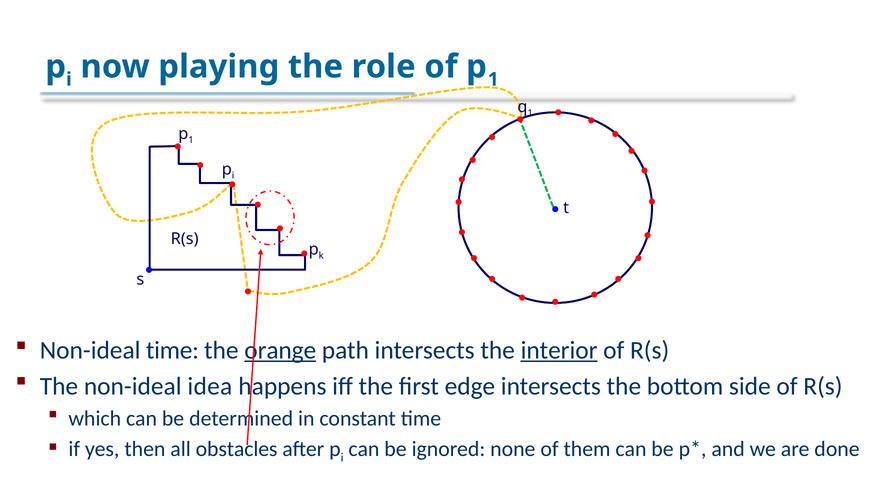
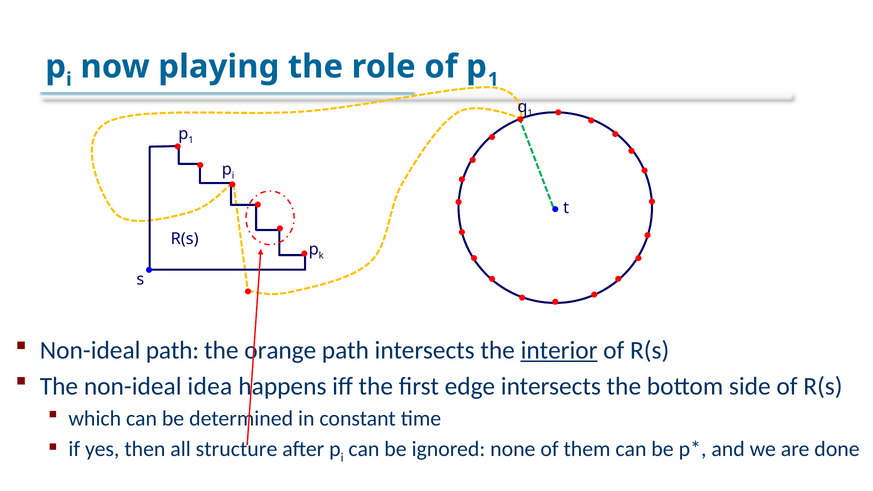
Non-ideal time: time -> path
orange underline: present -> none
obstacles: obstacles -> structure
